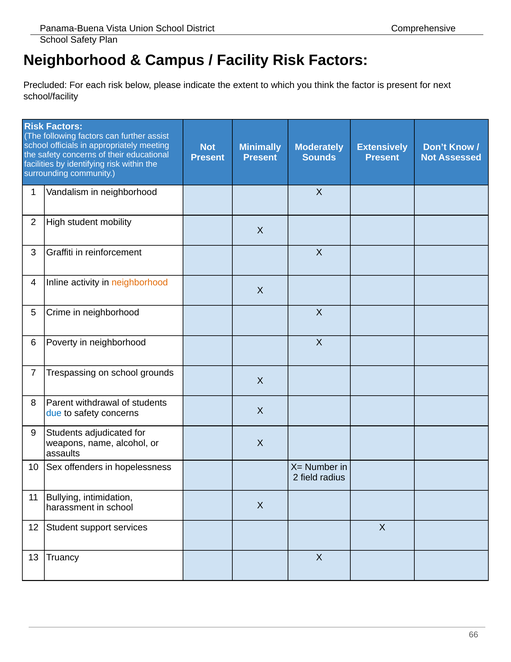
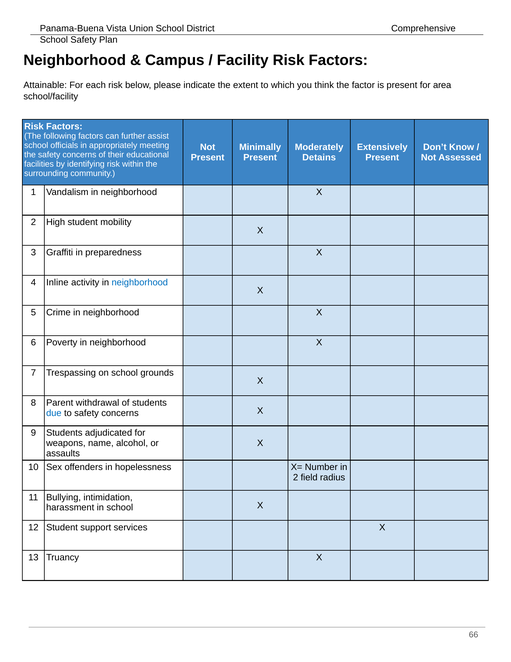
Precluded: Precluded -> Attainable
next: next -> area
Sounds: Sounds -> Detains
reinforcement: reinforcement -> preparedness
neighborhood at (140, 282) colour: orange -> blue
